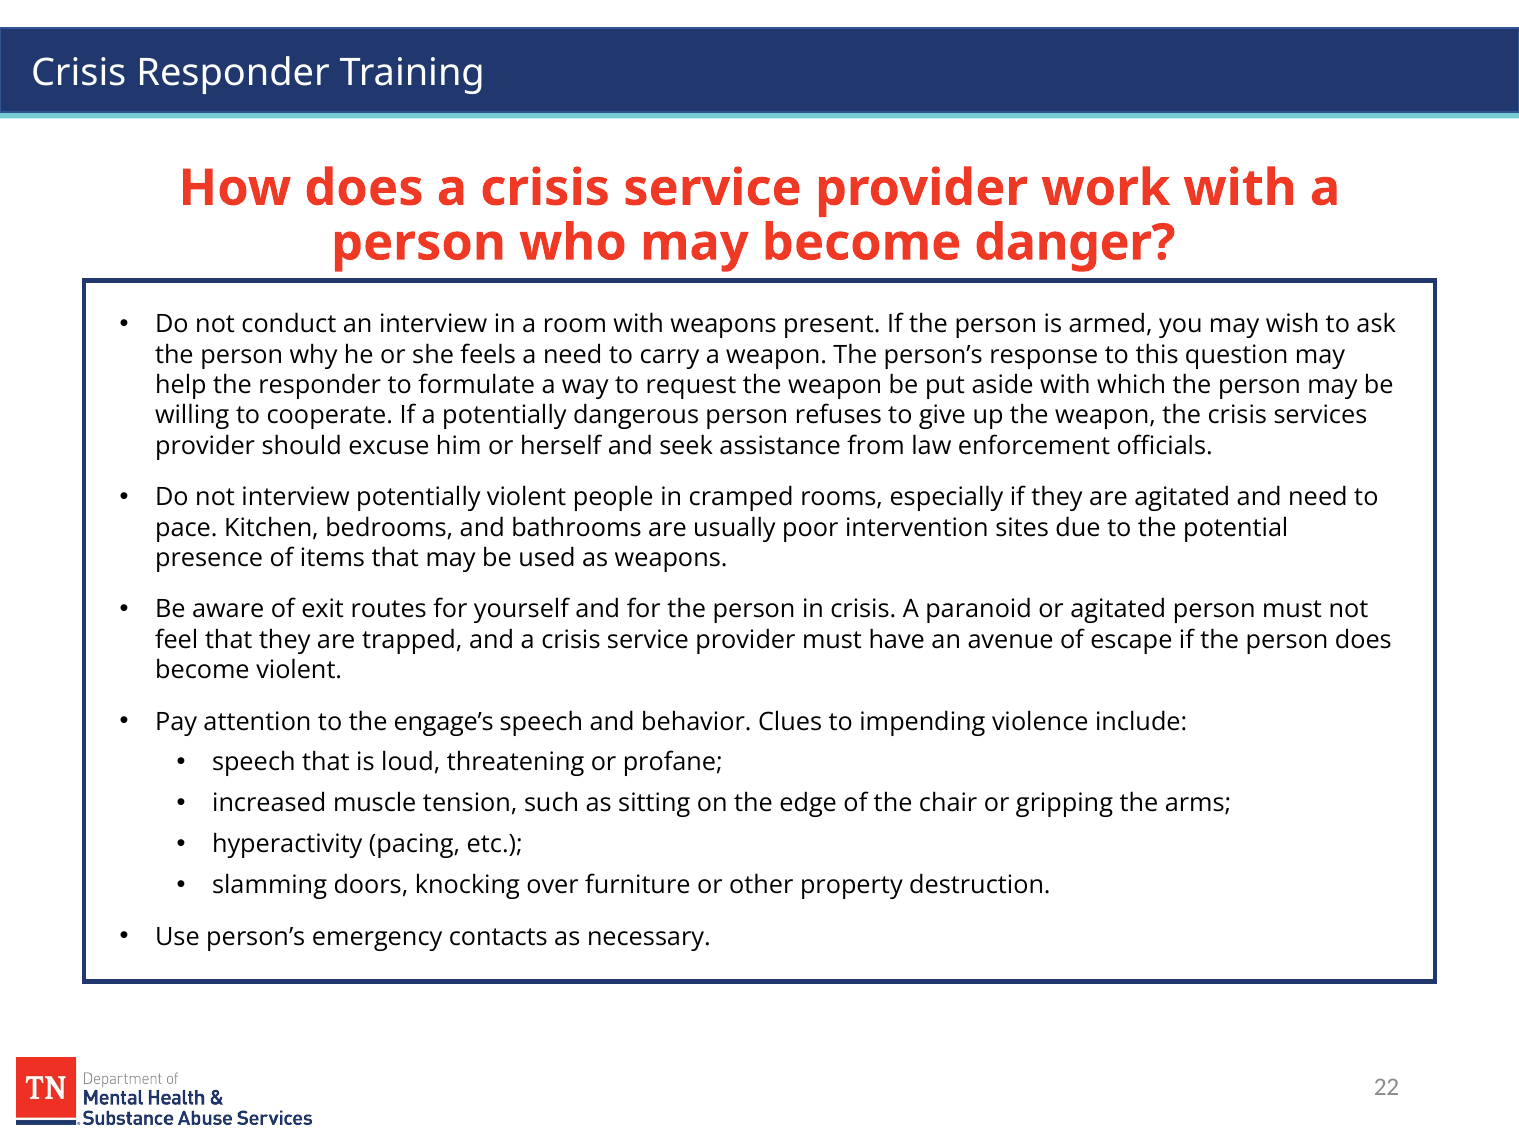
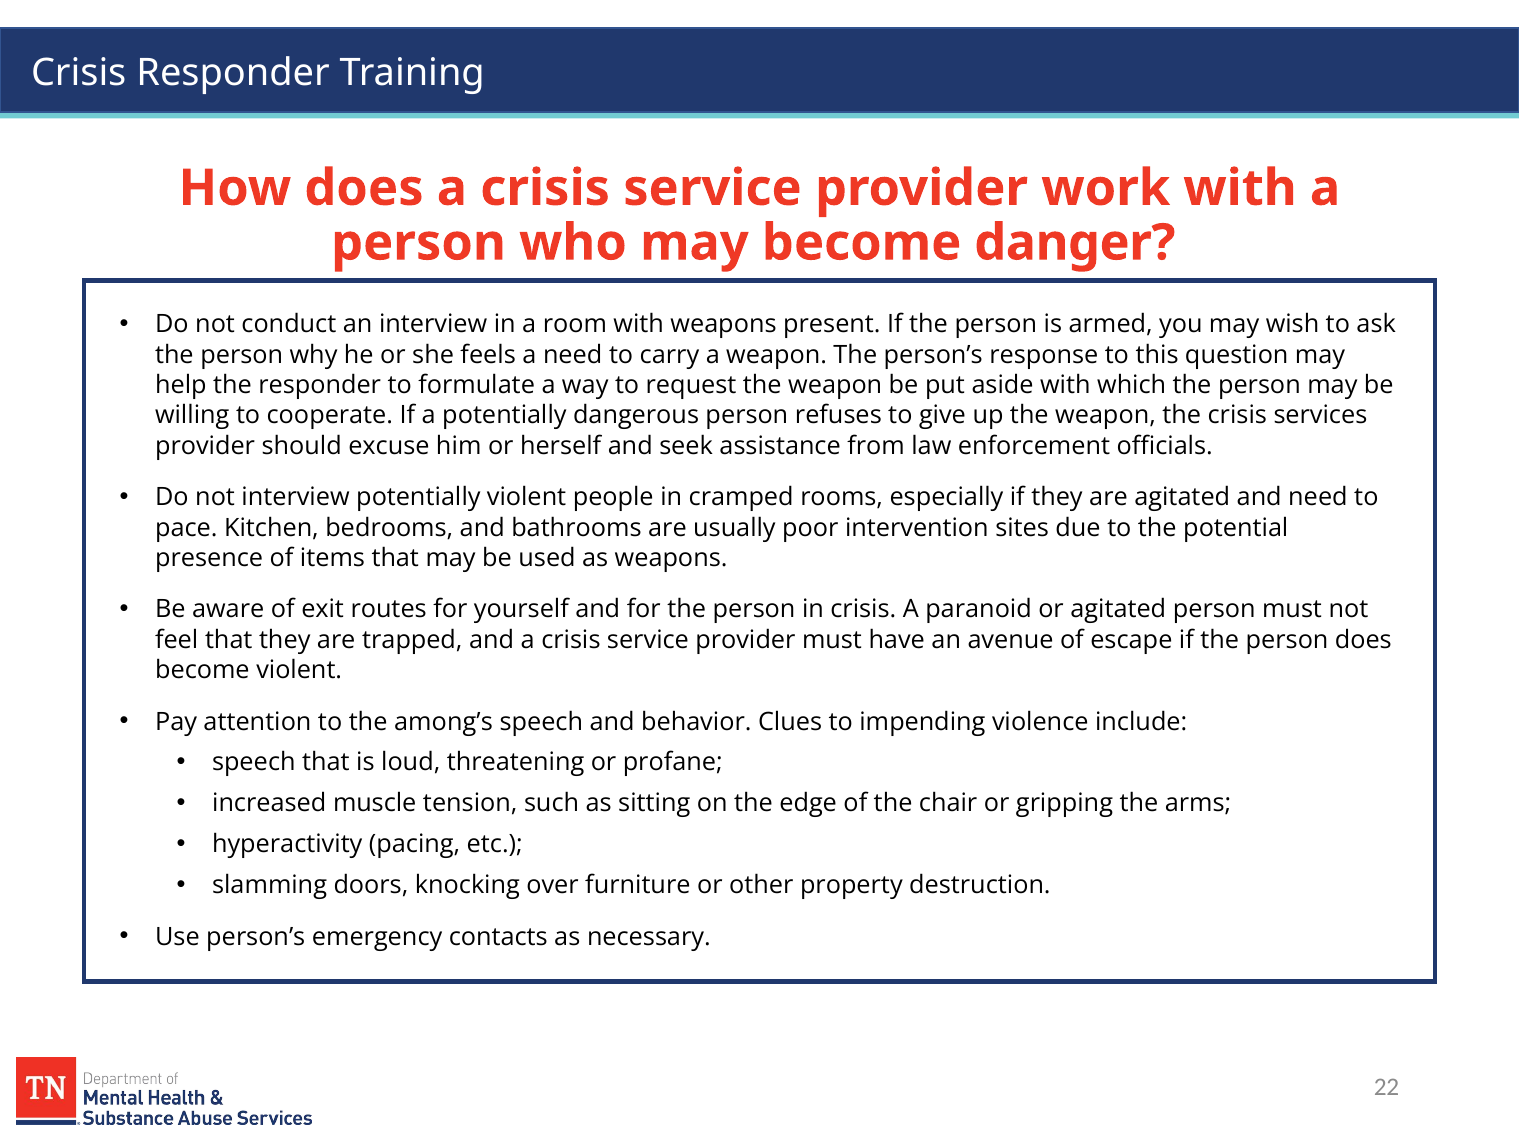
engage’s: engage’s -> among’s
